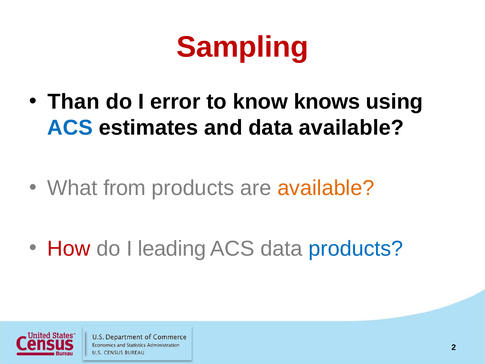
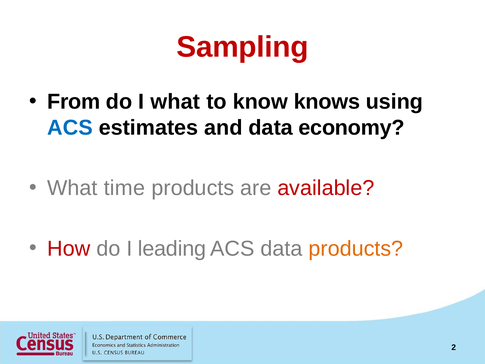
Than: Than -> From
I error: error -> what
data available: available -> economy
from: from -> time
available at (326, 188) colour: orange -> red
products at (356, 248) colour: blue -> orange
